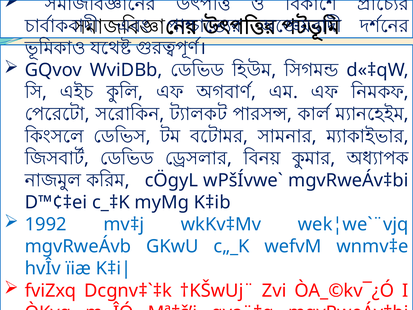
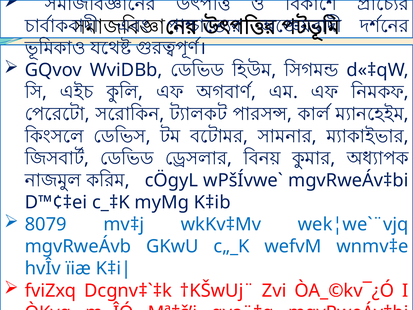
1992: 1992 -> 8079
